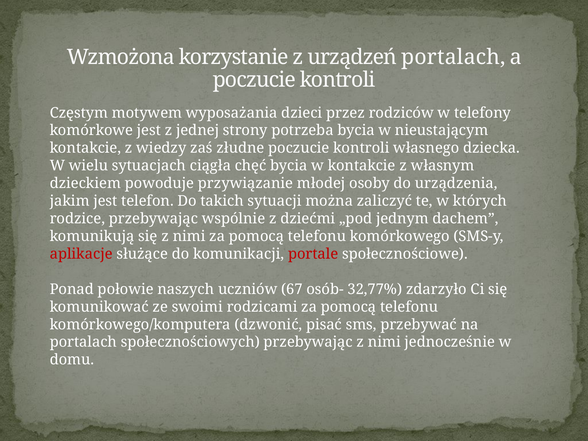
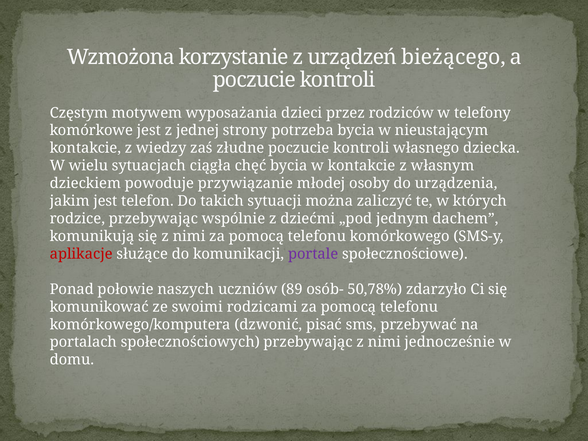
urządzeń portalach: portalach -> bieżącego
portale colour: red -> purple
67: 67 -> 89
32,77%: 32,77% -> 50,78%
